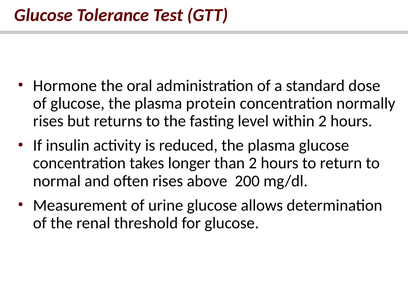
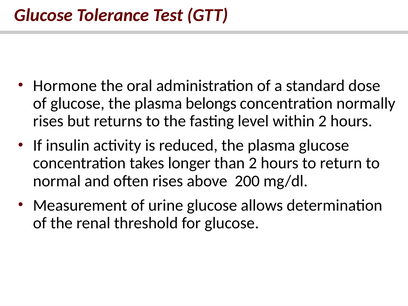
protein: protein -> belongs
